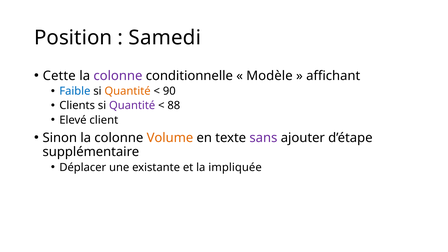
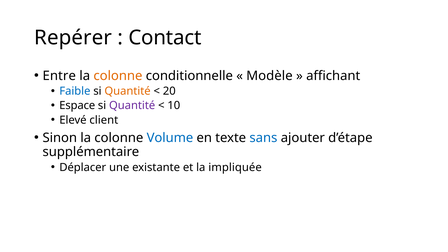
Position: Position -> Repérer
Samedi: Samedi -> Contact
Cette: Cette -> Entre
colonne at (118, 76) colour: purple -> orange
90: 90 -> 20
Clients: Clients -> Espace
88: 88 -> 10
Volume colour: orange -> blue
sans colour: purple -> blue
